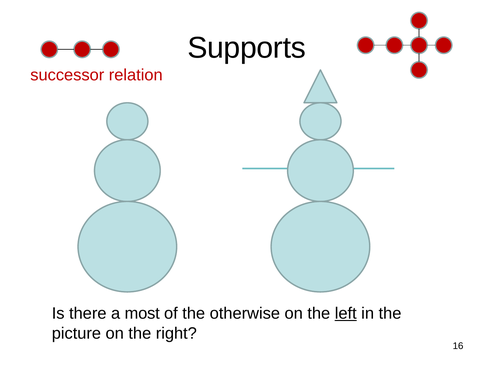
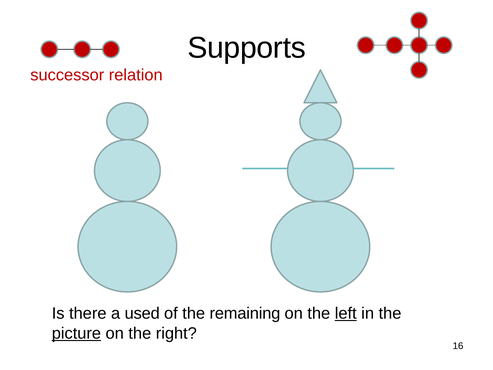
most: most -> used
otherwise: otherwise -> remaining
picture underline: none -> present
